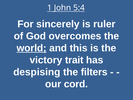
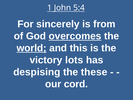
ruler: ruler -> from
overcomes underline: none -> present
trait: trait -> lots
filters: filters -> these
